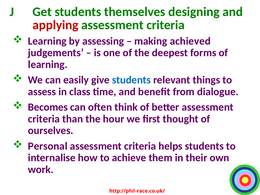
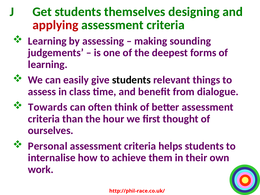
achieved: achieved -> sounding
students at (131, 80) colour: blue -> black
Becomes: Becomes -> Towards
